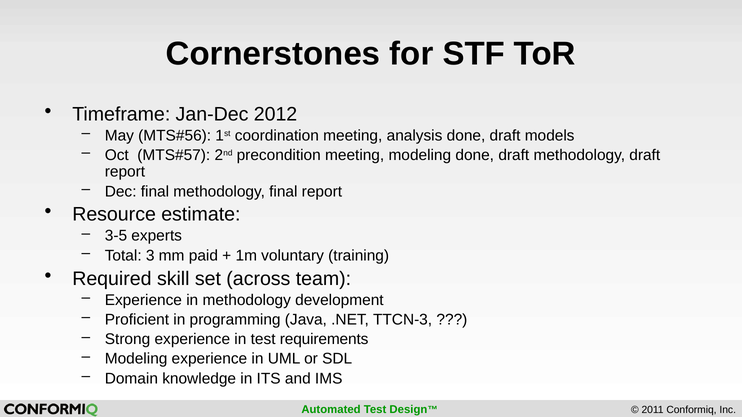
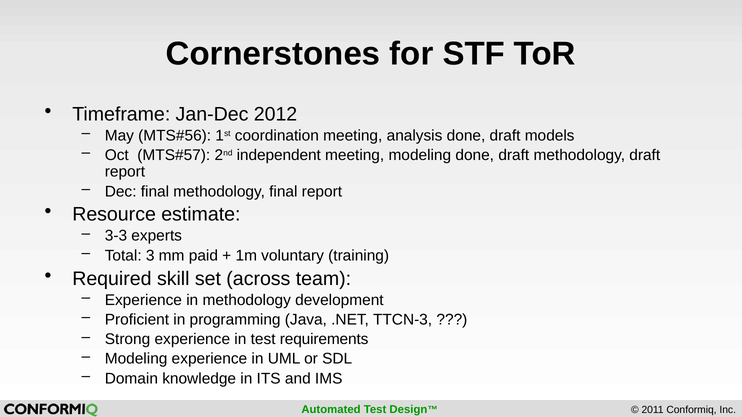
precondition: precondition -> independent
3-5: 3-5 -> 3-3
